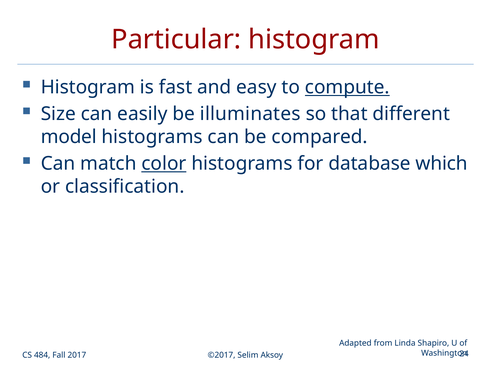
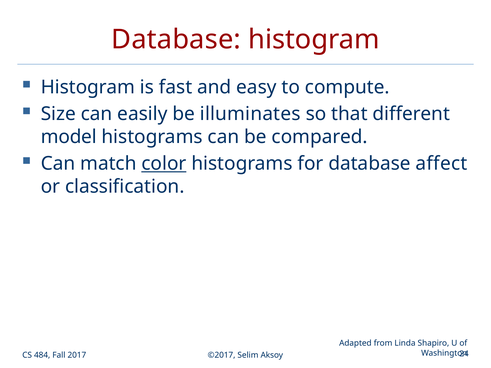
Particular at (176, 40): Particular -> Database
compute underline: present -> none
which: which -> affect
